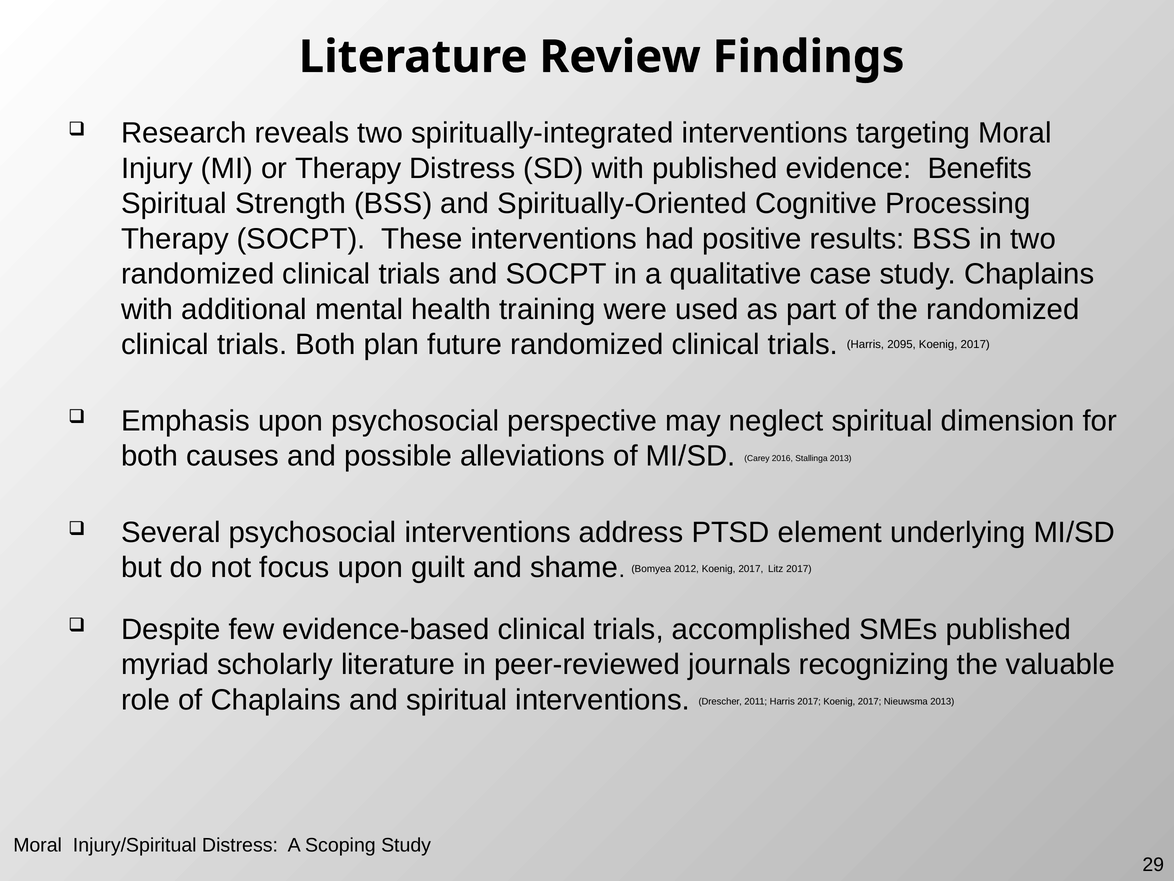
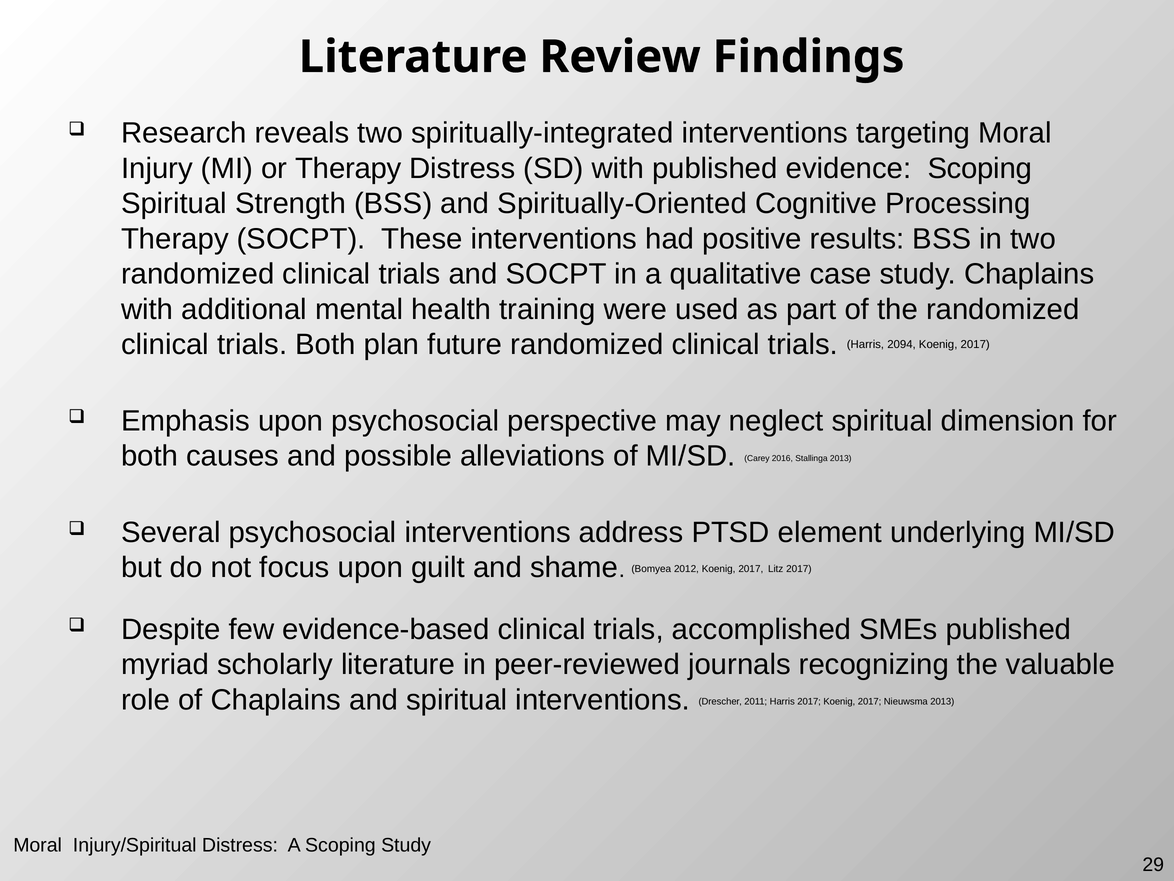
evidence Benefits: Benefits -> Scoping
2095: 2095 -> 2094
